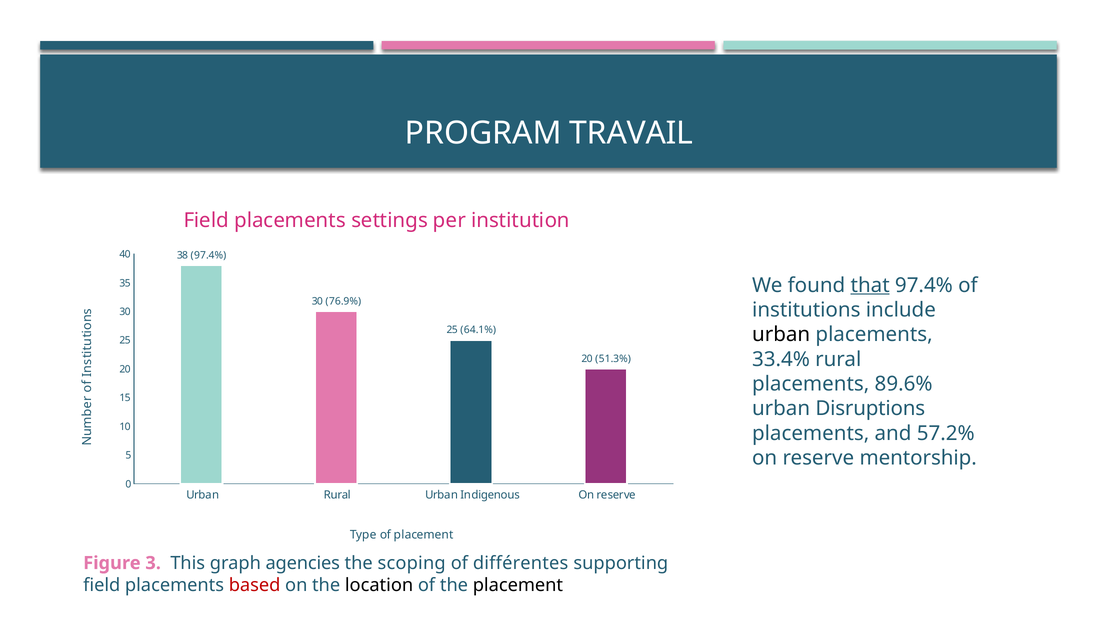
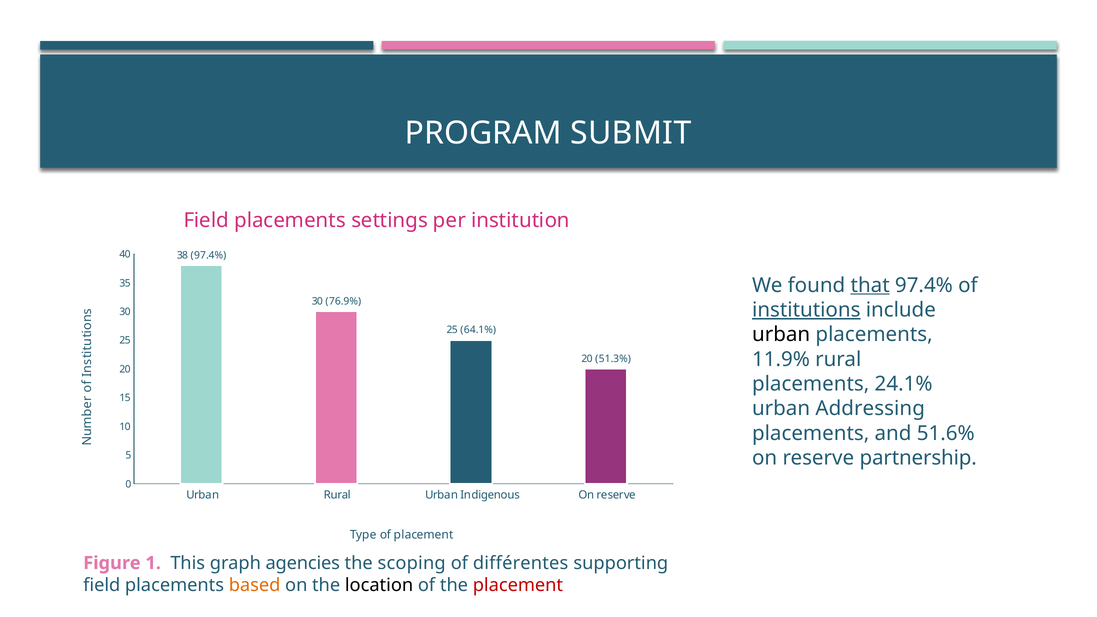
TRAVAIL: TRAVAIL -> SUBMIT
institutions underline: none -> present
33.4%: 33.4% -> 11.9%
89.6%: 89.6% -> 24.1%
Disruptions: Disruptions -> Addressing
57.2%: 57.2% -> 51.6%
mentorship: mentorship -> partnership
3: 3 -> 1
based colour: red -> orange
placement at (518, 585) colour: black -> red
